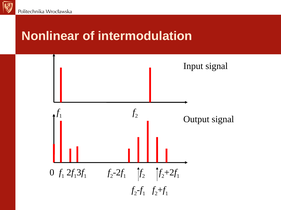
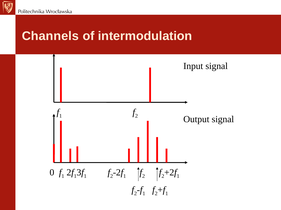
Nonlinear: Nonlinear -> Channels
